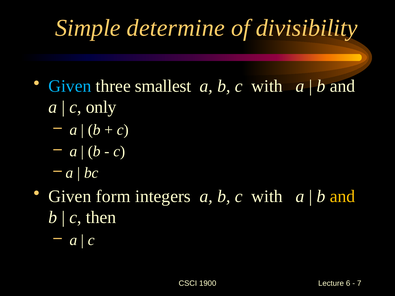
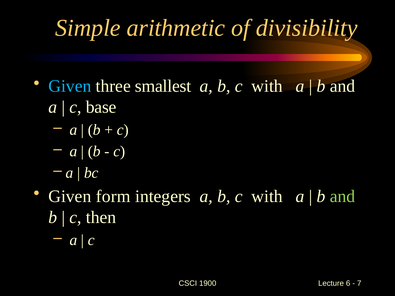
determine: determine -> arithmetic
only: only -> base
and at (342, 196) colour: yellow -> light green
